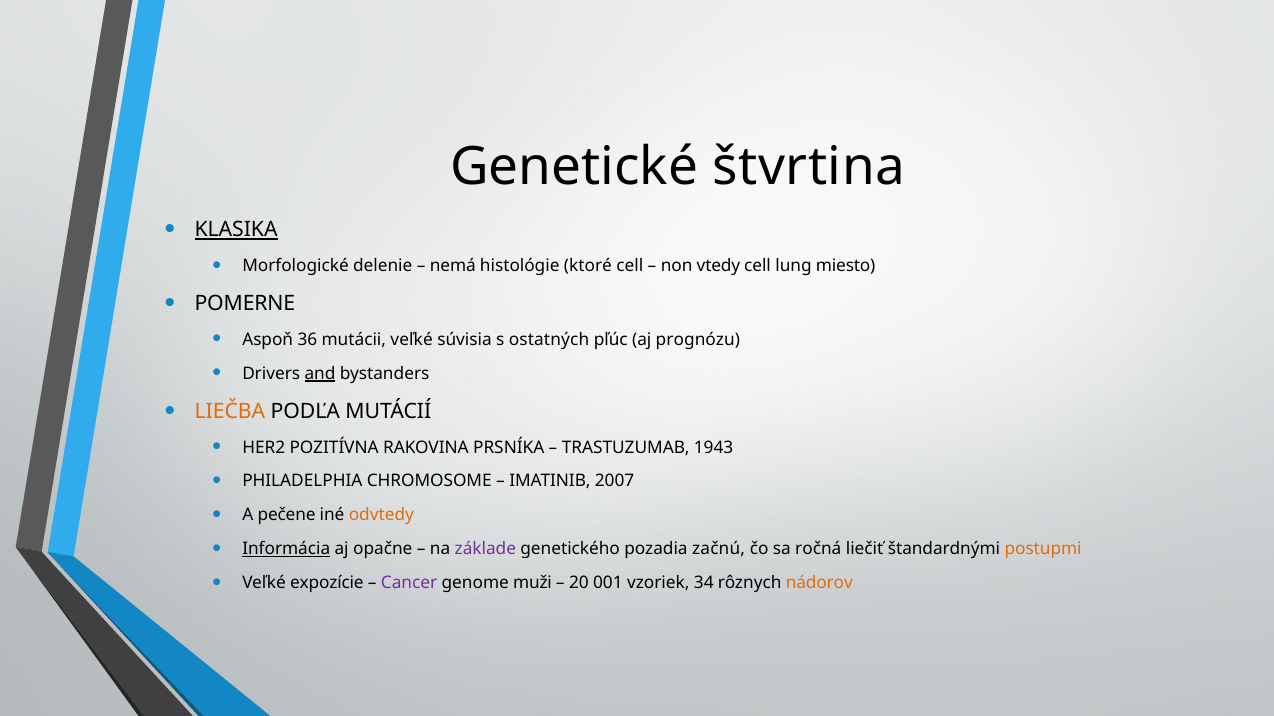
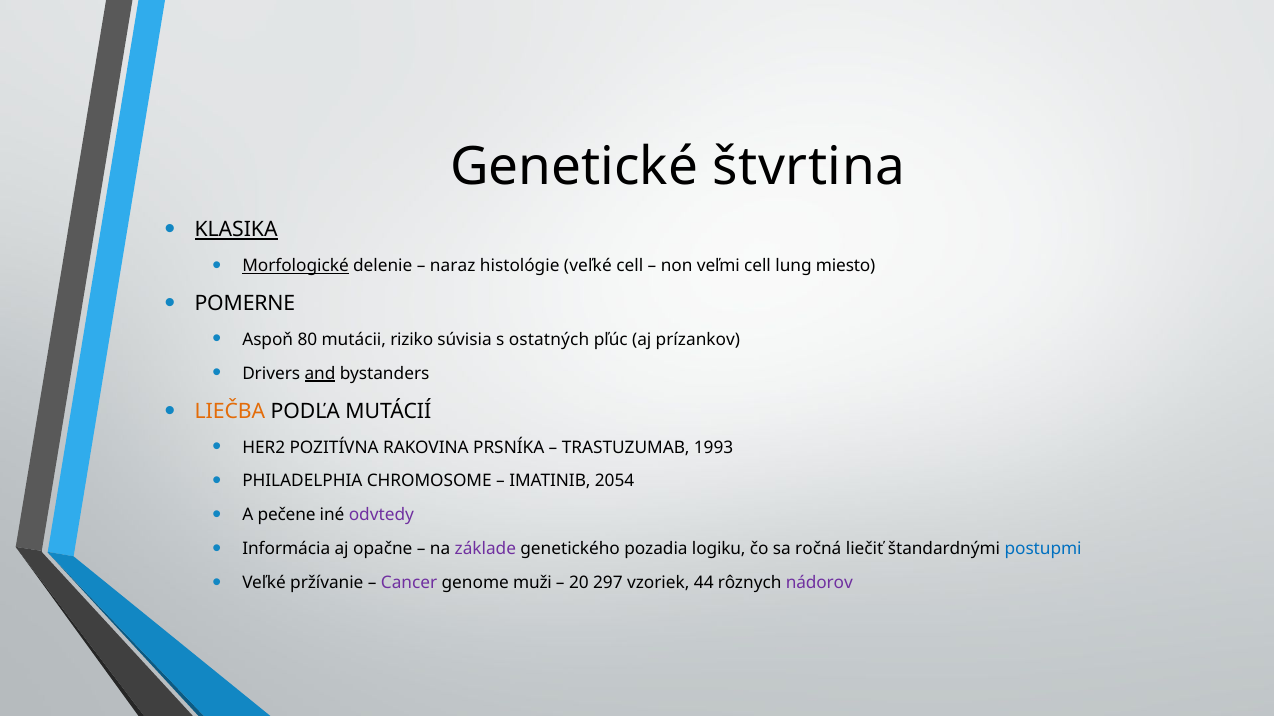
Morfologické underline: none -> present
nemá: nemá -> naraz
histológie ktoré: ktoré -> veľké
vtedy: vtedy -> veľmi
36: 36 -> 80
mutácii veľké: veľké -> riziko
prognózu: prognózu -> prízankov
1943: 1943 -> 1993
2007: 2007 -> 2054
odvtedy colour: orange -> purple
Informácia underline: present -> none
začnú: začnú -> logiku
postupmi colour: orange -> blue
expozície: expozície -> pržívanie
001: 001 -> 297
34: 34 -> 44
nádorov colour: orange -> purple
